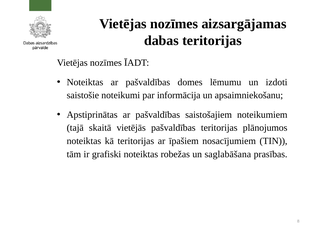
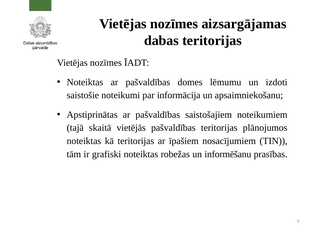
saglabāšana: saglabāšana -> informēšanu
